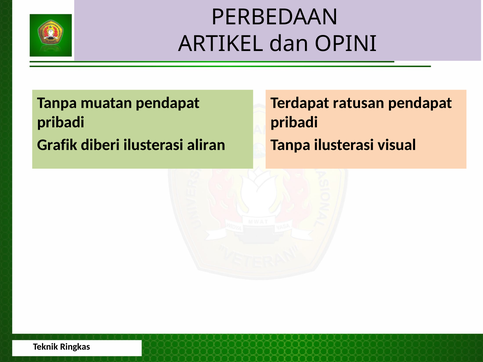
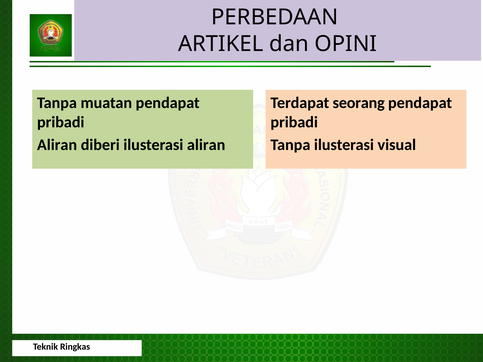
ratusan: ratusan -> seorang
Grafik at (57, 145): Grafik -> Aliran
